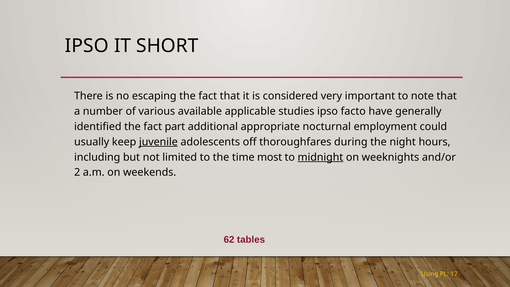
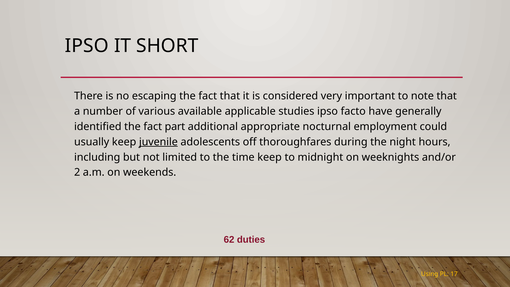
time most: most -> keep
midnight underline: present -> none
tables: tables -> duties
